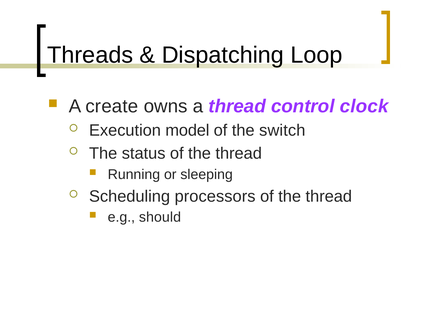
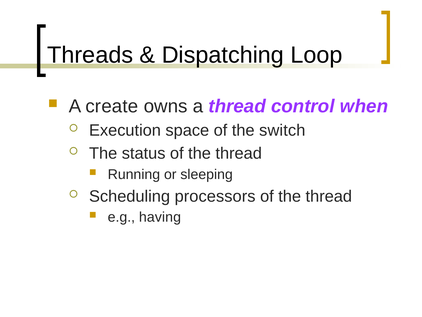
clock: clock -> when
model: model -> space
should: should -> having
